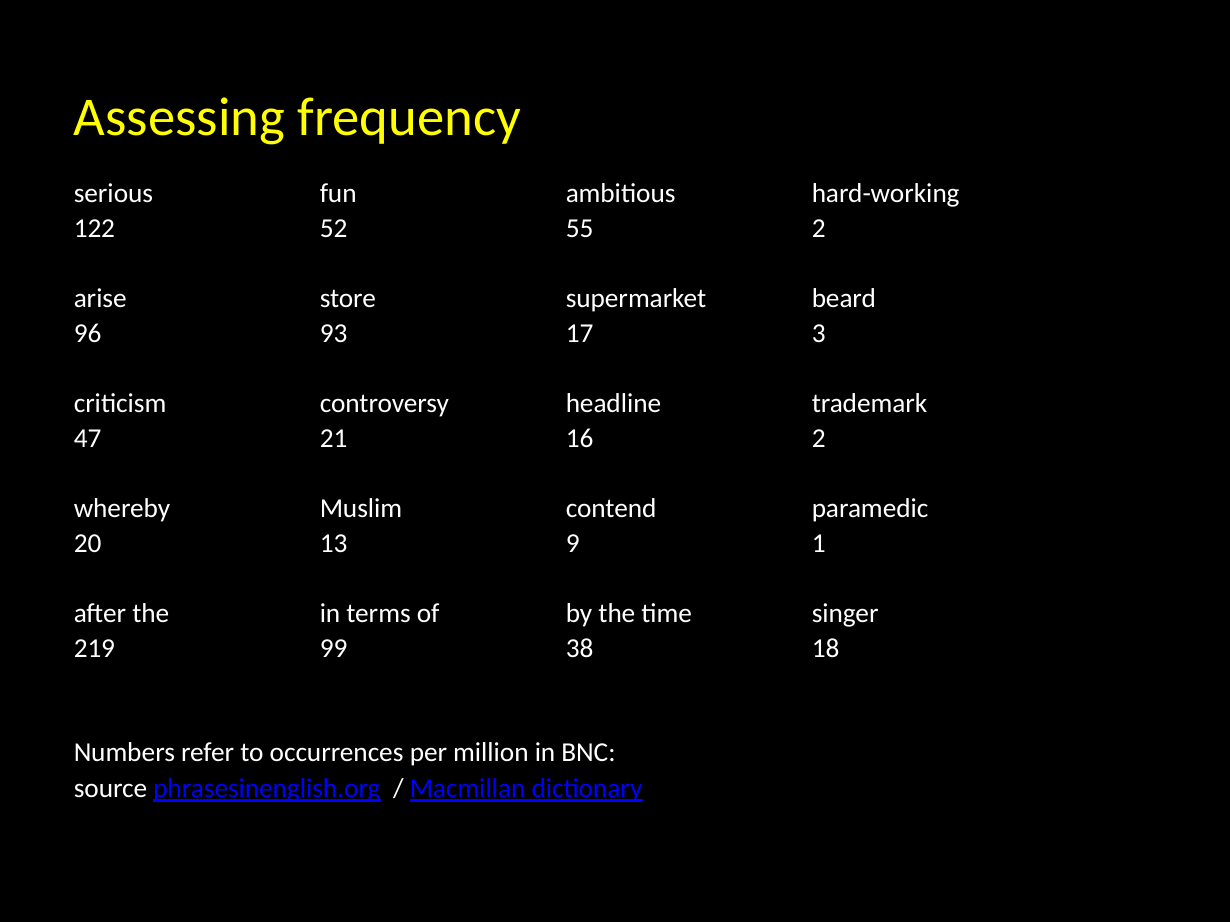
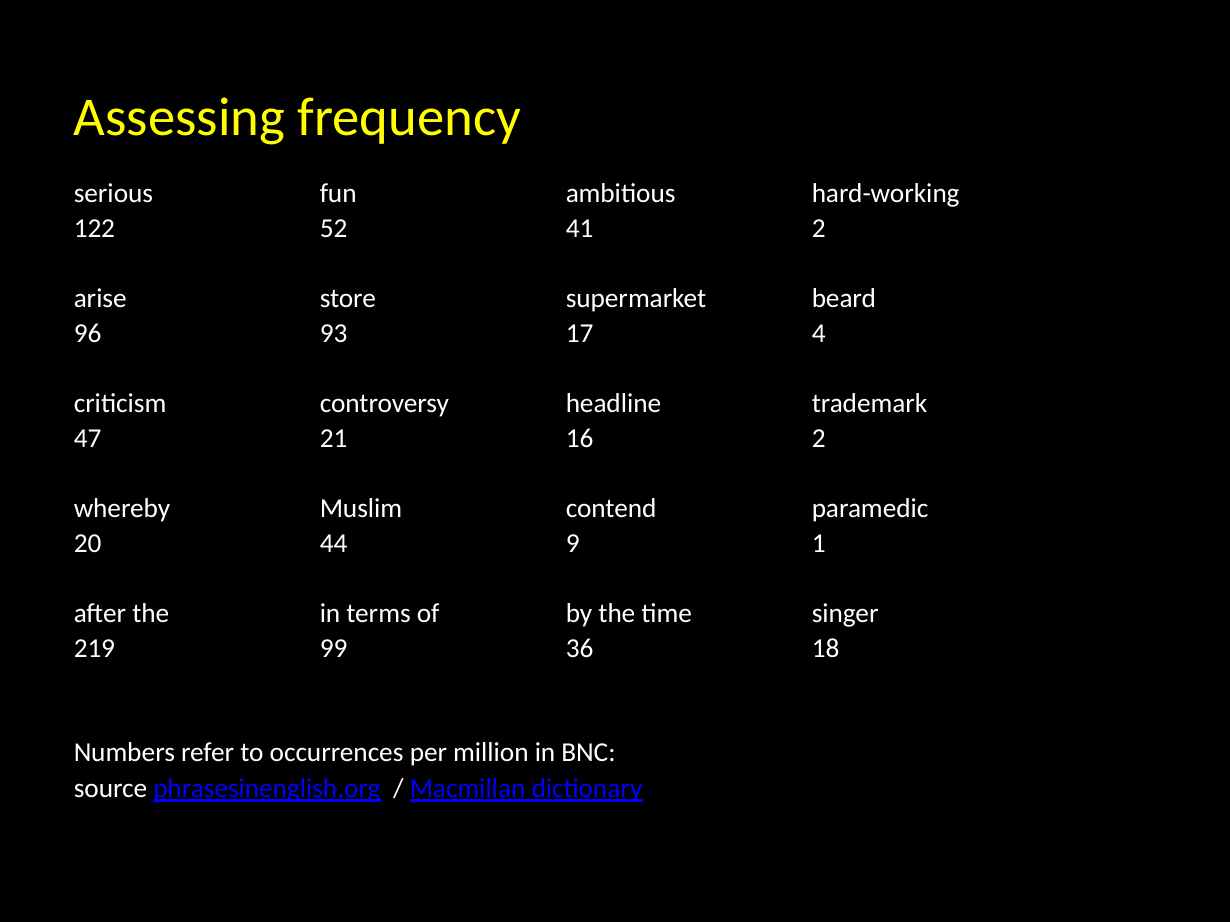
55: 55 -> 41
3: 3 -> 4
13: 13 -> 44
38: 38 -> 36
